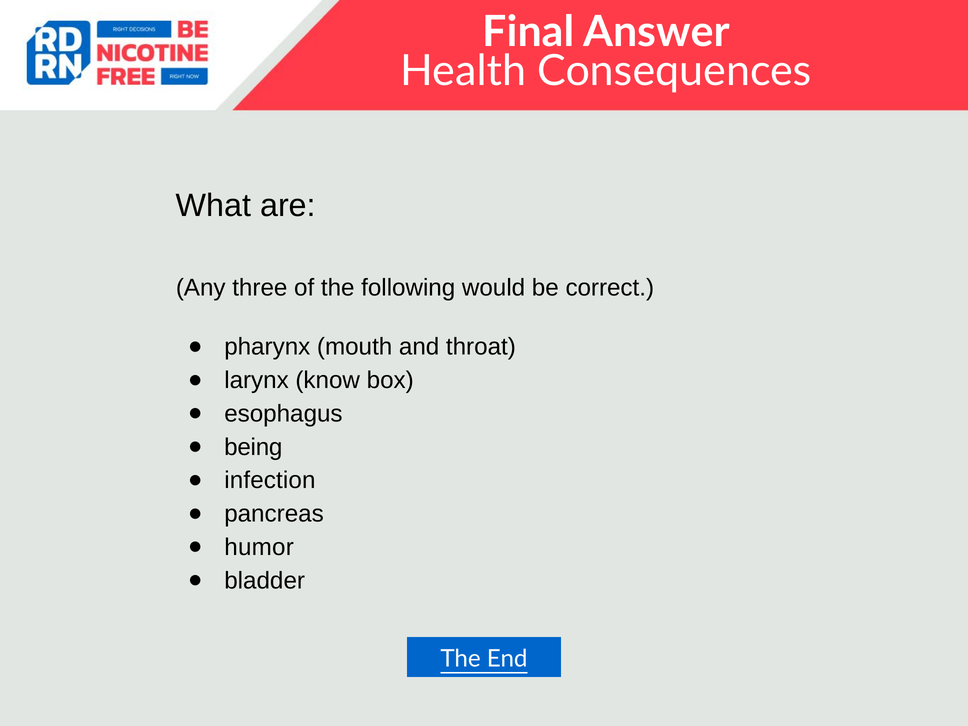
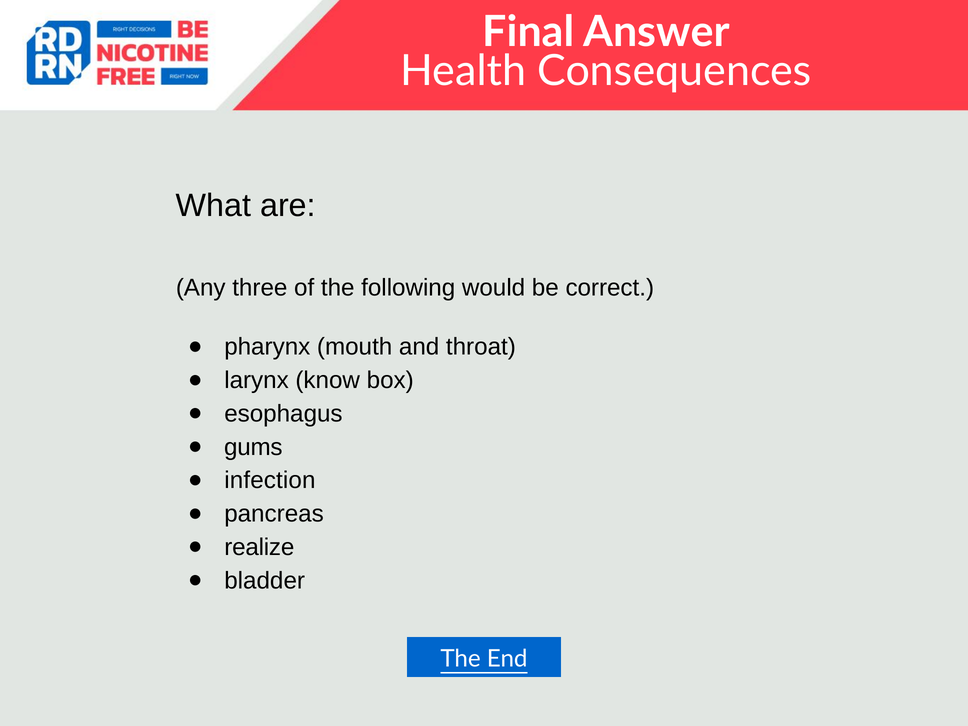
being: being -> gums
humor: humor -> realize
